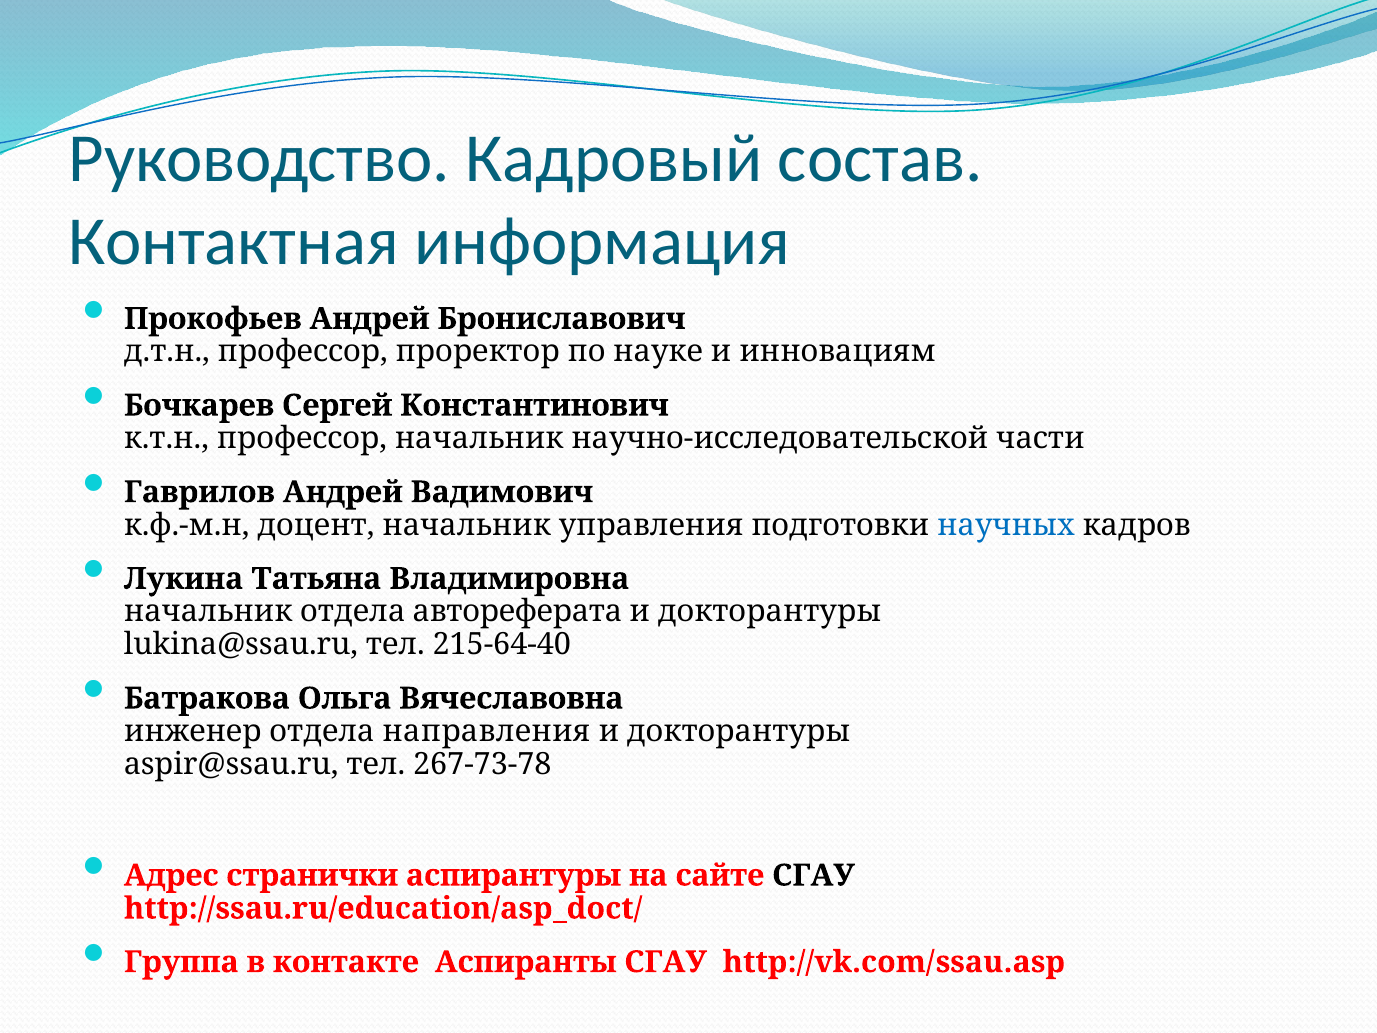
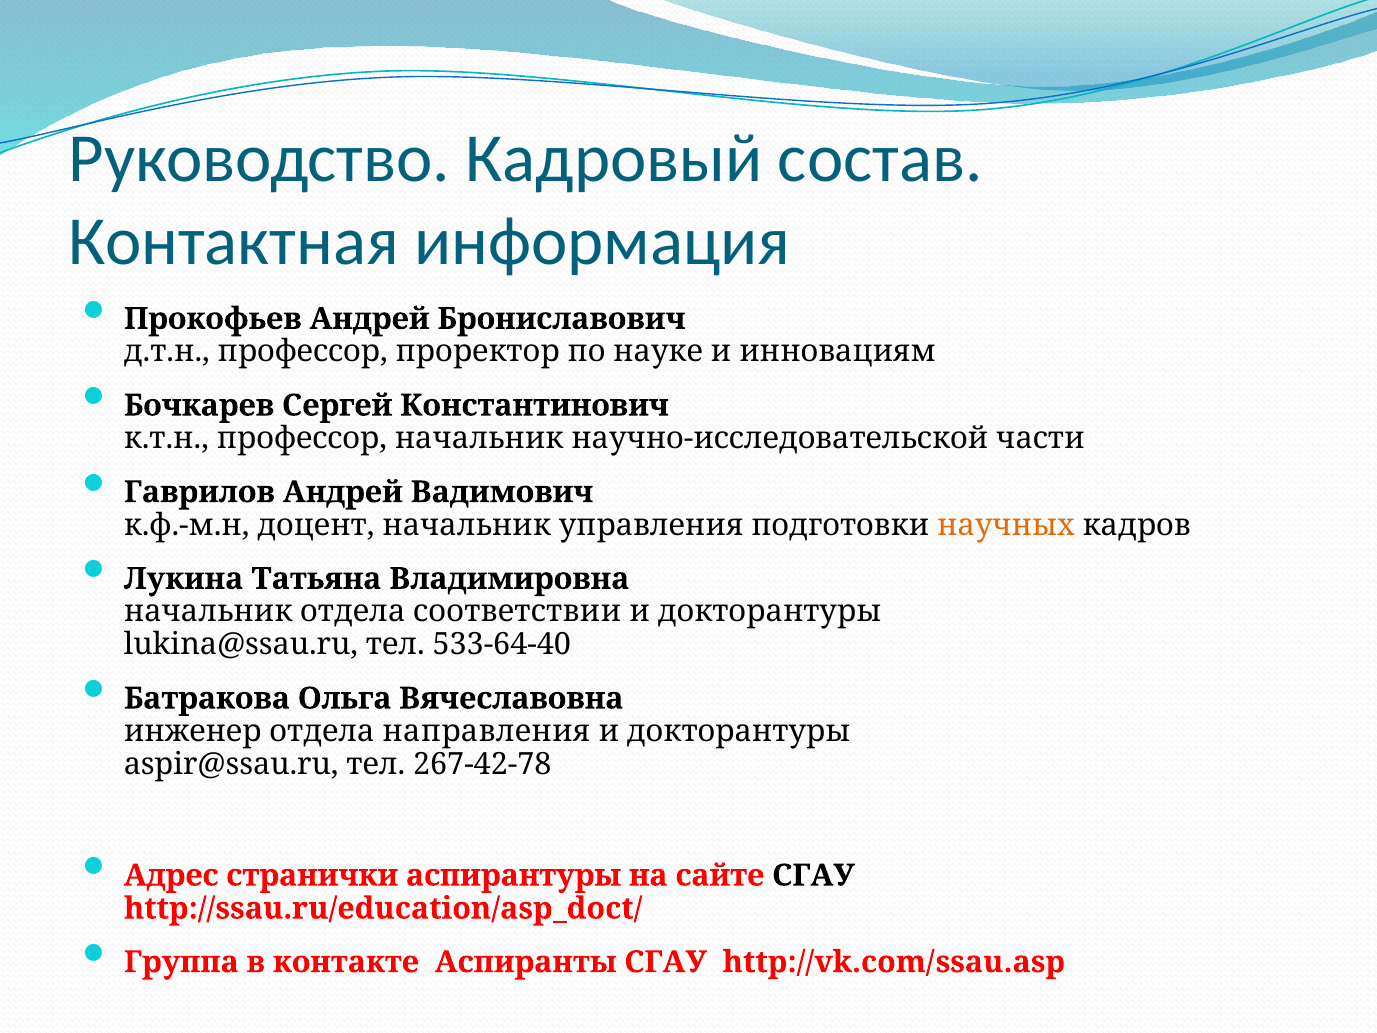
научных colour: blue -> orange
автореферата: автореферата -> соответствии
215-64-40: 215-64-40 -> 533-64-40
267-73-78: 267-73-78 -> 267-42-78
